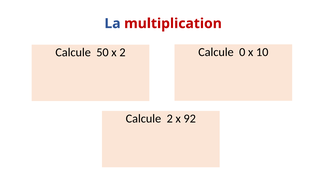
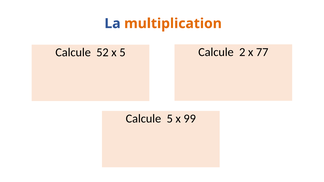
multiplication colour: red -> orange
50: 50 -> 52
x 2: 2 -> 5
0: 0 -> 2
10: 10 -> 77
Calcule 2: 2 -> 5
92: 92 -> 99
